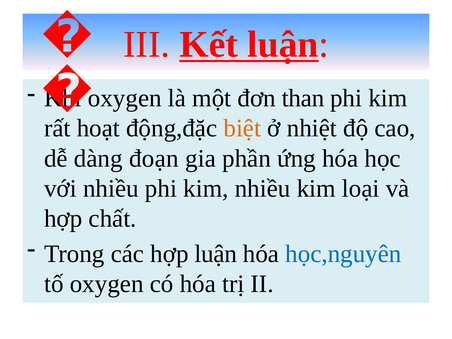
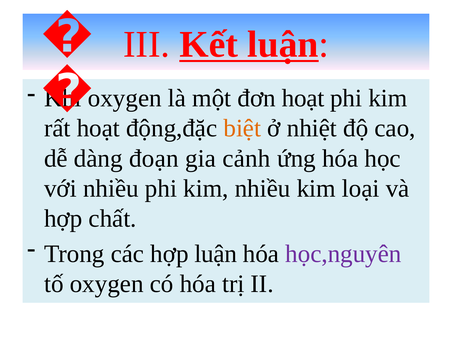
đơn than: than -> hoạt
phần: phần -> cảnh
học,nguyên colour: blue -> purple
